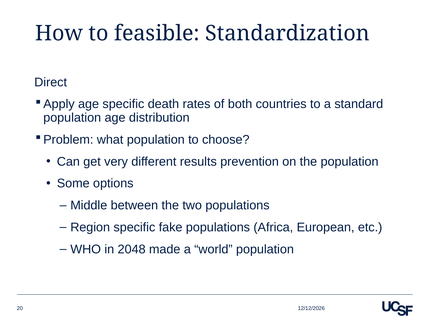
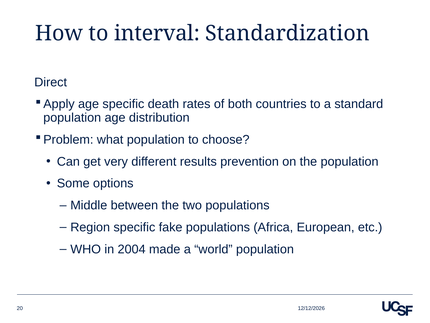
feasible: feasible -> interval
2048: 2048 -> 2004
